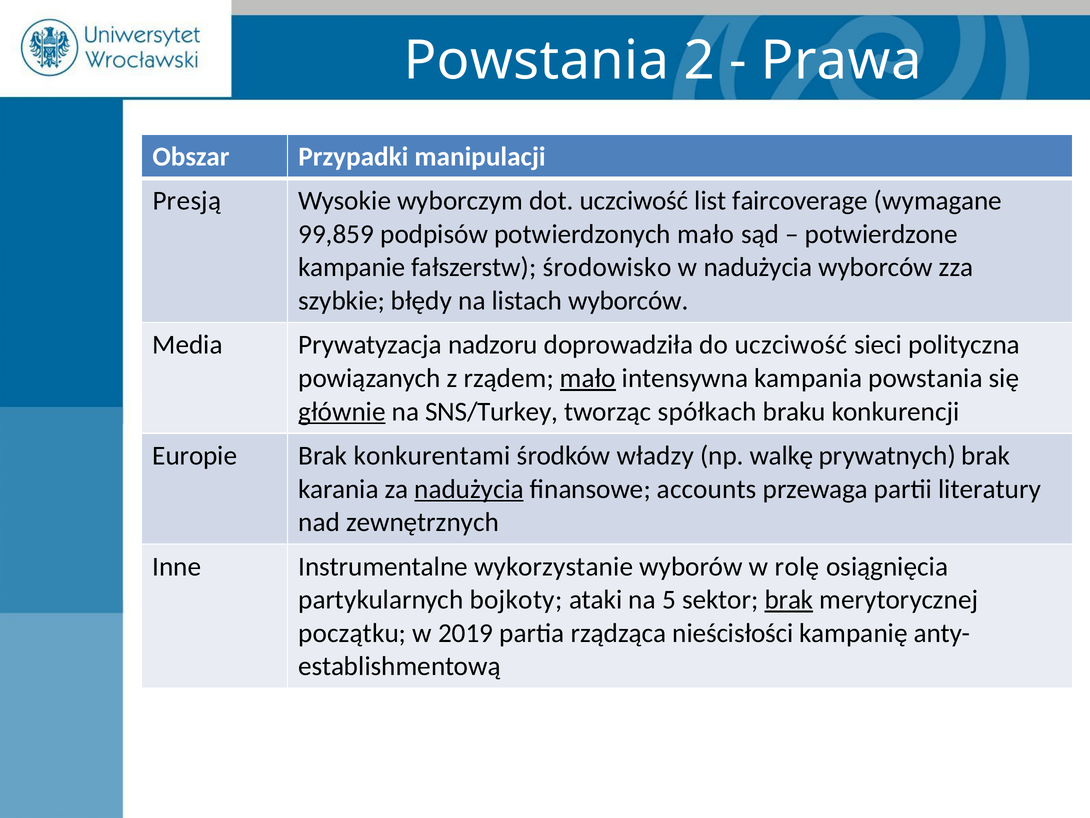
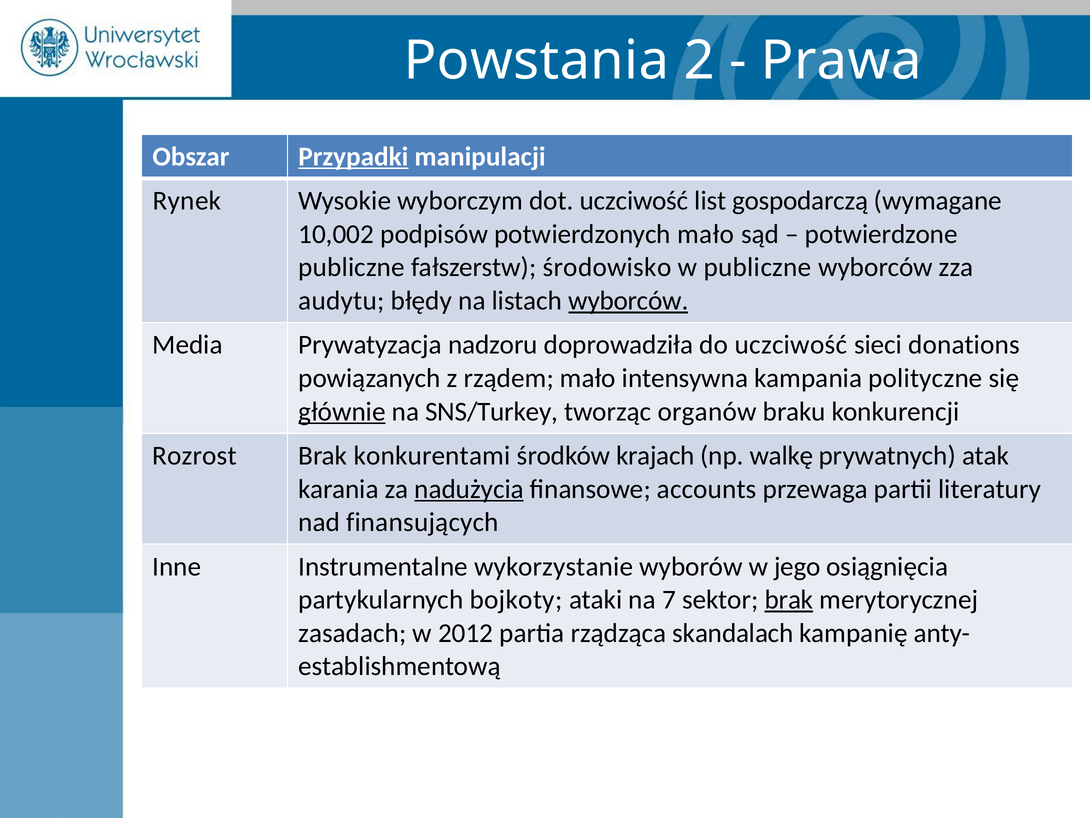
Przypadki underline: none -> present
Presją: Presją -> Rynek
faircoverage: faircoverage -> gospodarczą
99,859: 99,859 -> 10,002
kampanie at (352, 267): kampanie -> publiczne
w nadużycia: nadużycia -> publiczne
szybkie: szybkie -> audytu
wyborców at (628, 301) underline: none -> present
polityczna: polityczna -> donations
mało at (588, 378) underline: present -> none
kampania powstania: powstania -> polityczne
spółkach: spółkach -> organów
Europie: Europie -> Rozrost
władzy: władzy -> krajach
prywatnych brak: brak -> atak
zewnętrznych: zewnętrznych -> finansujących
rolę: rolę -> jego
5: 5 -> 7
początku: początku -> zasadach
2019: 2019 -> 2012
nieścisłości: nieścisłości -> skandalach
